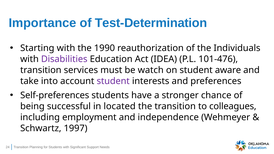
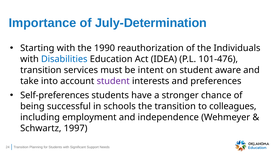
Test-Determination: Test-Determination -> July-Determination
Disabilities colour: purple -> blue
watch: watch -> intent
located: located -> schools
